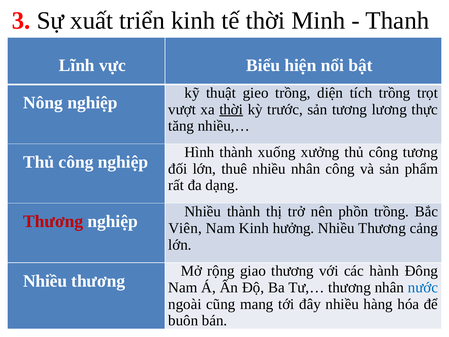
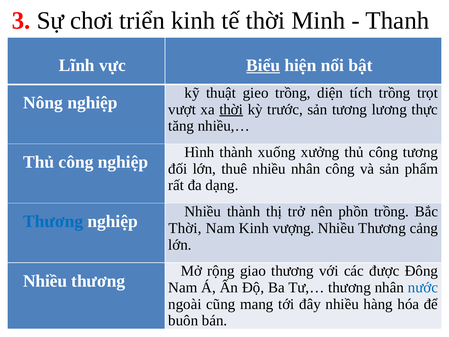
xuất: xuất -> chơi
Biểu underline: none -> present
Thương at (53, 221) colour: red -> blue
Viên at (185, 228): Viên -> Thời
hưởng: hưởng -> vượng
hành: hành -> được
